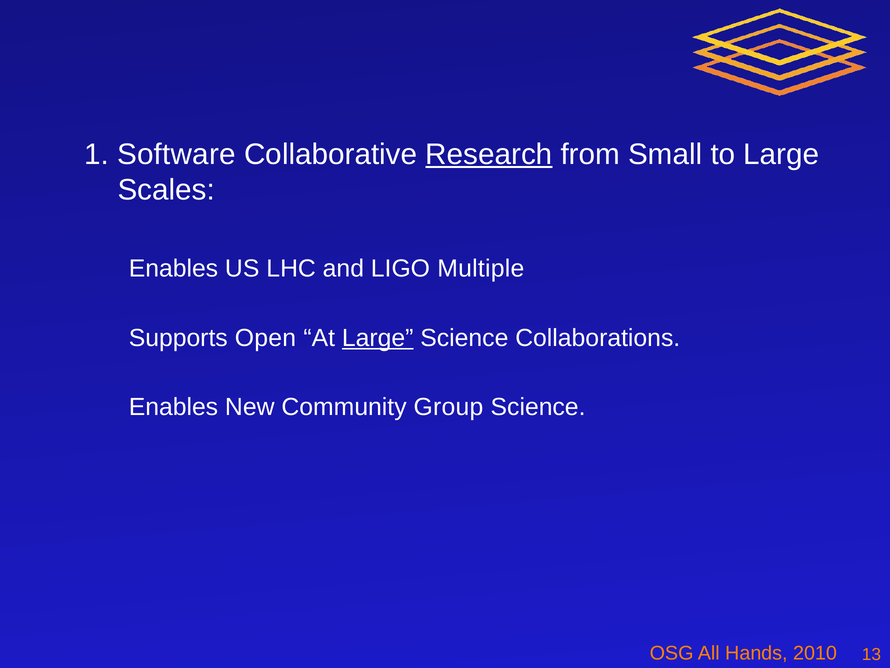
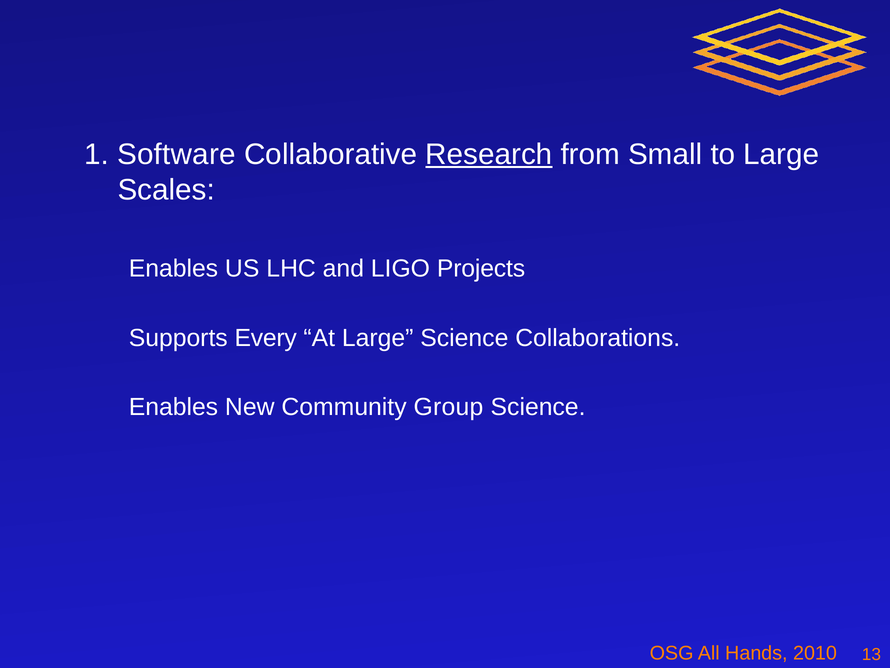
Multiple: Multiple -> Projects
Open: Open -> Every
Large at (378, 338) underline: present -> none
